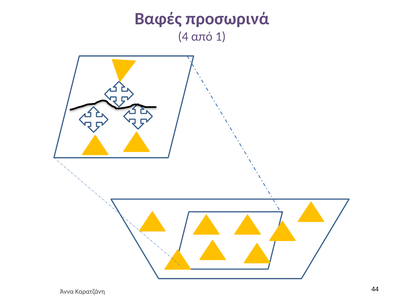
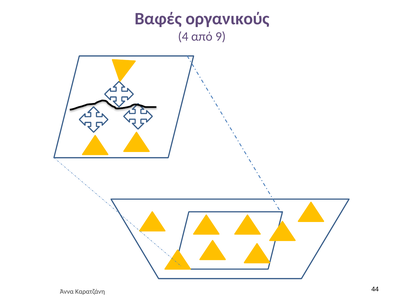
προσωρινά: προσωρινά -> οργανικούς
1: 1 -> 9
